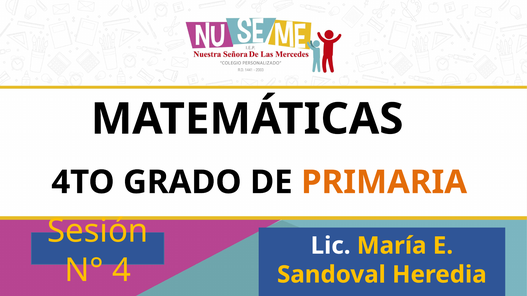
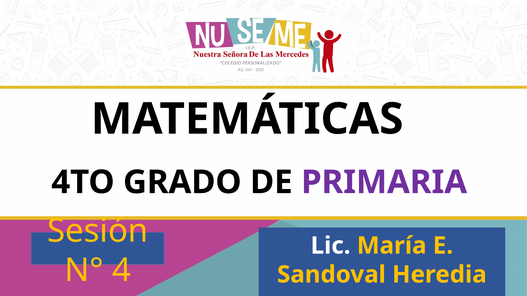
PRIMARIA colour: orange -> purple
